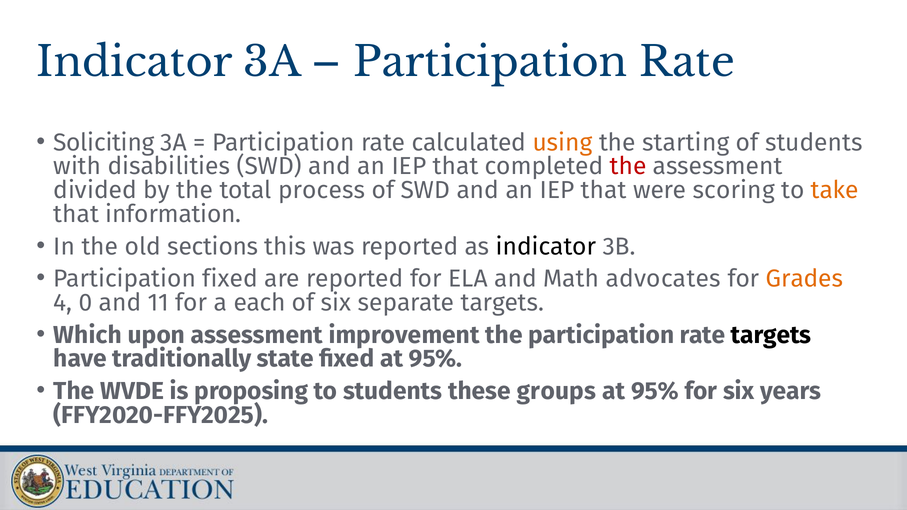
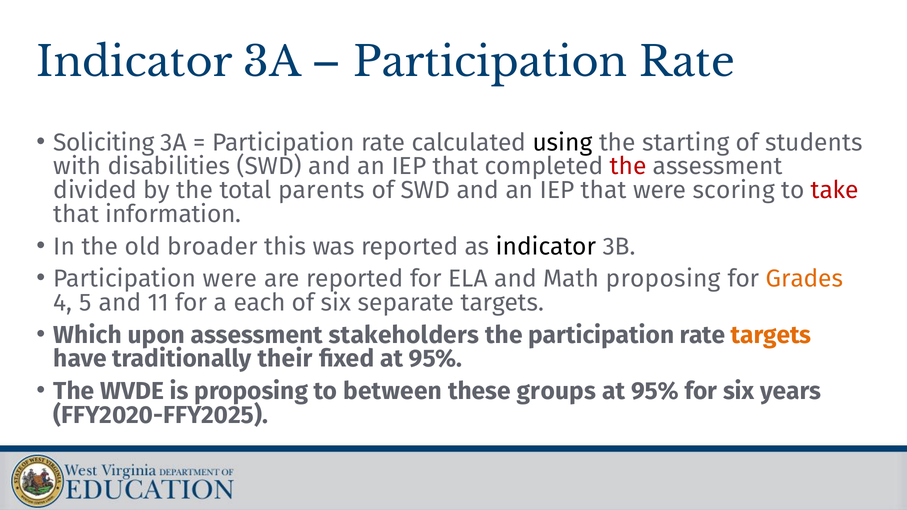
using colour: orange -> black
process: process -> parents
take colour: orange -> red
sections: sections -> broader
Participation fixed: fixed -> were
Math advocates: advocates -> proposing
0: 0 -> 5
improvement: improvement -> stakeholders
targets at (771, 335) colour: black -> orange
state: state -> their
to students: students -> between
